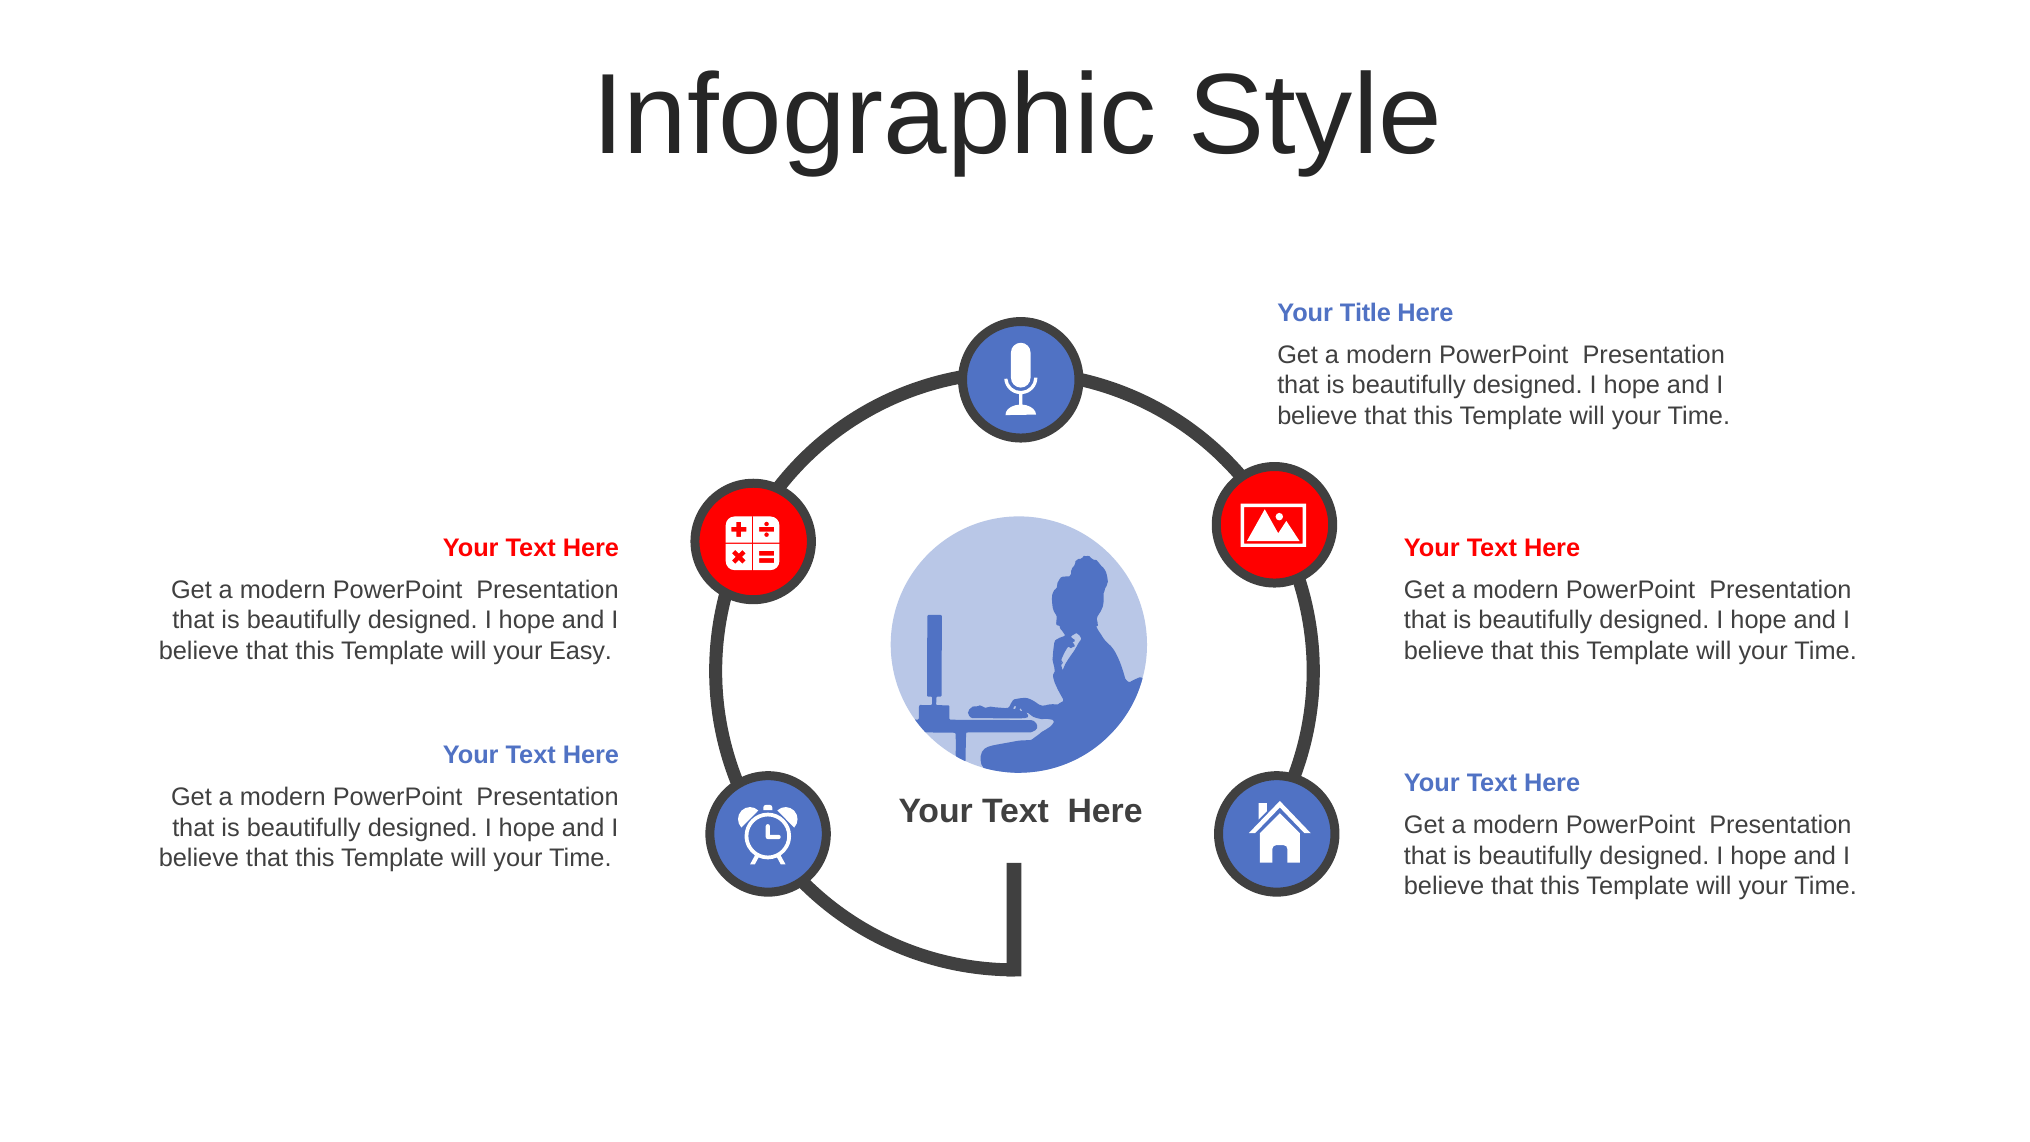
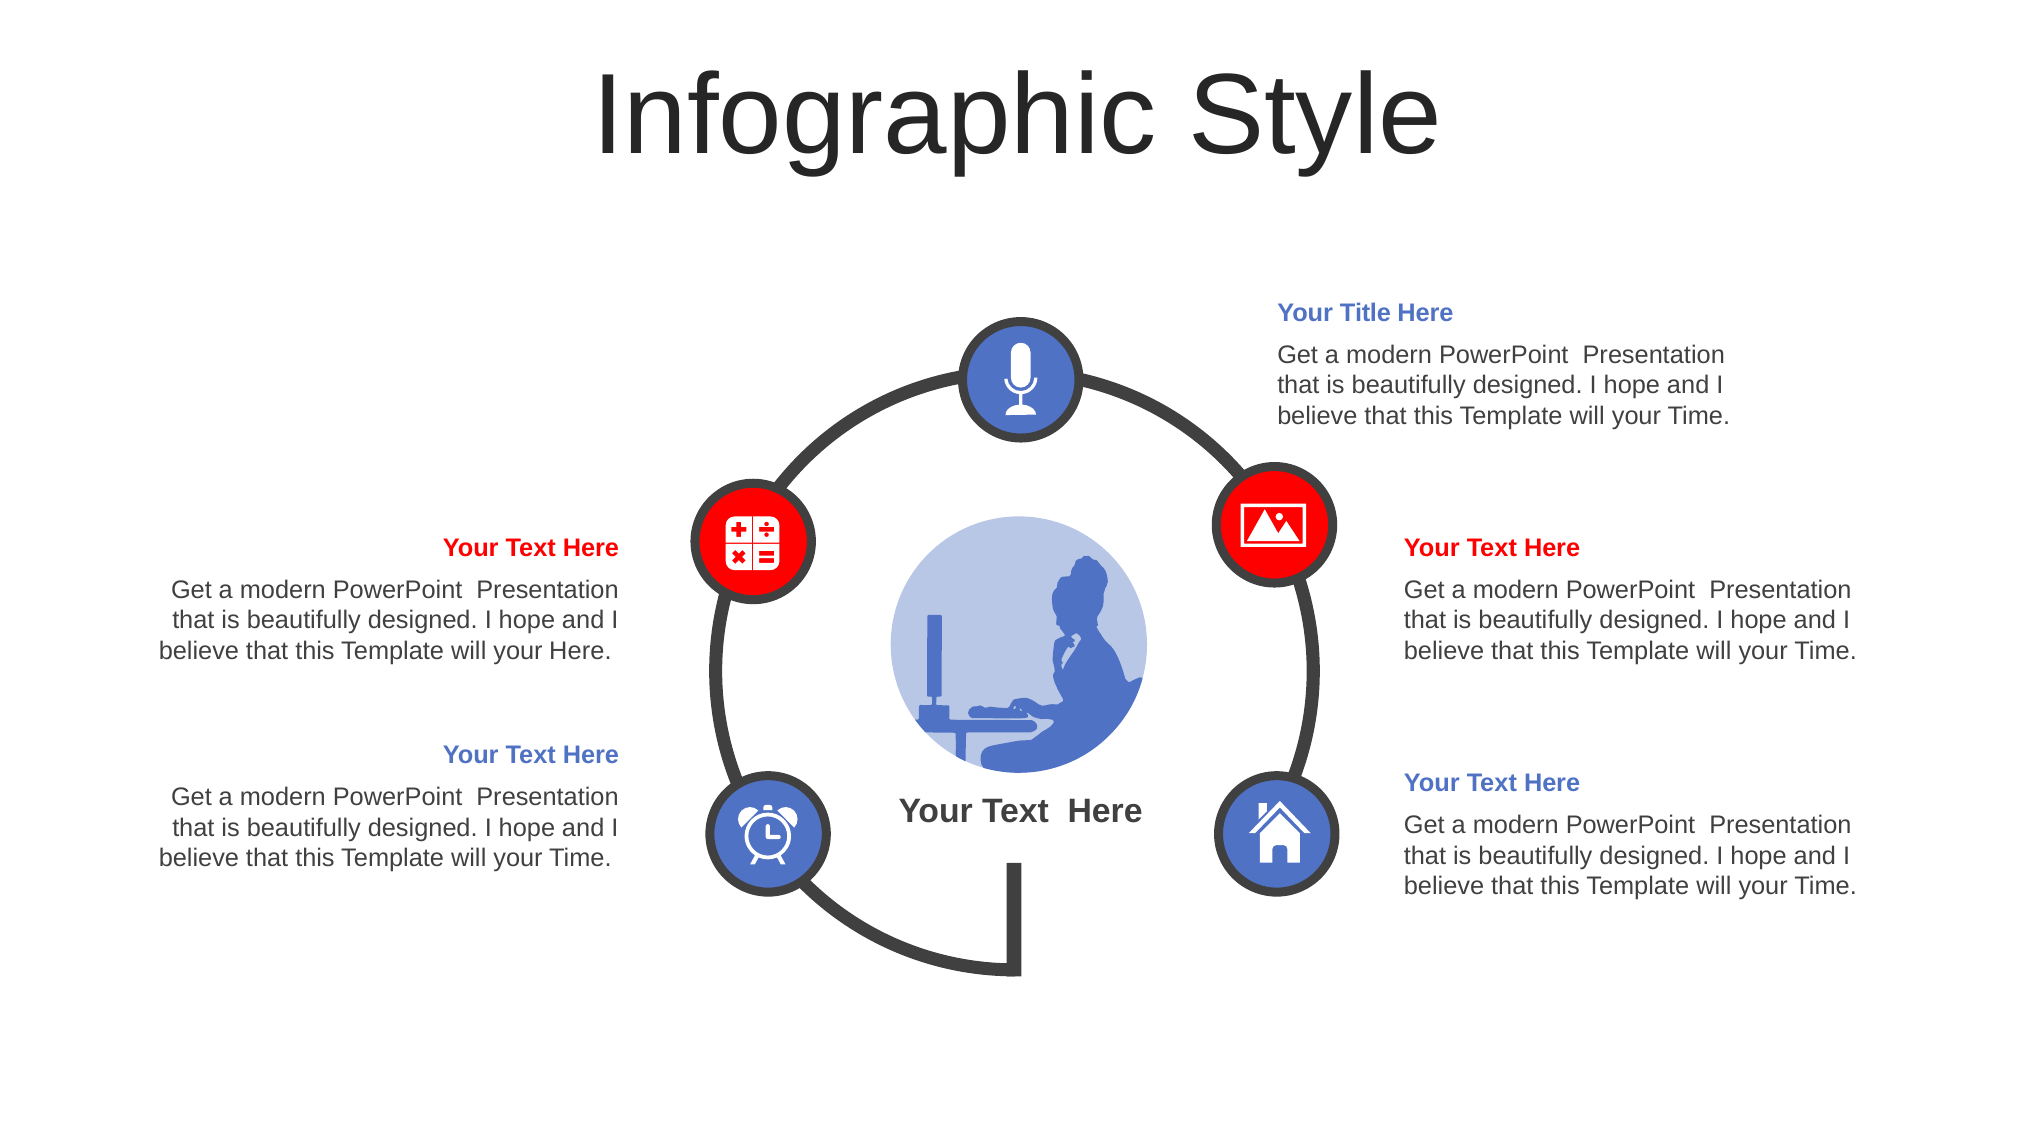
your Easy: Easy -> Here
